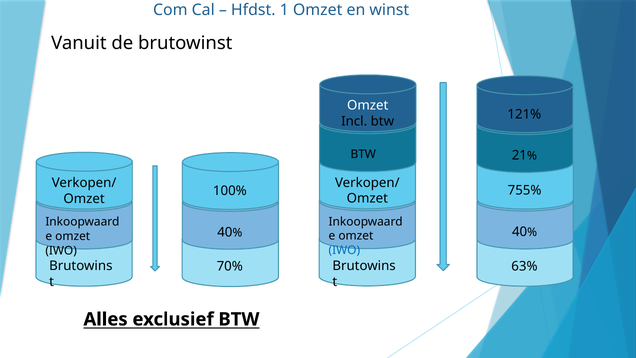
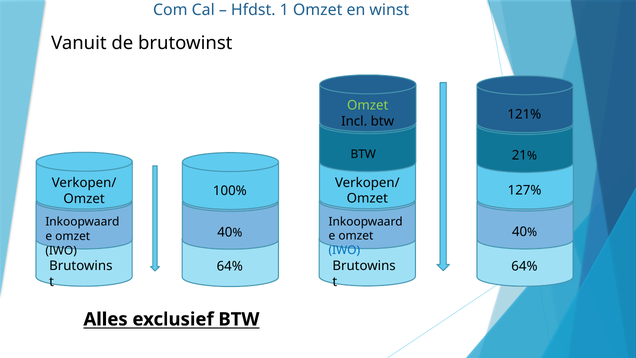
Omzet at (368, 106) colour: white -> light green
755%: 755% -> 127%
63% at (524, 266): 63% -> 64%
70% at (230, 266): 70% -> 64%
